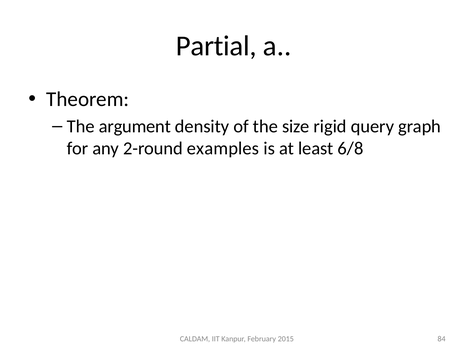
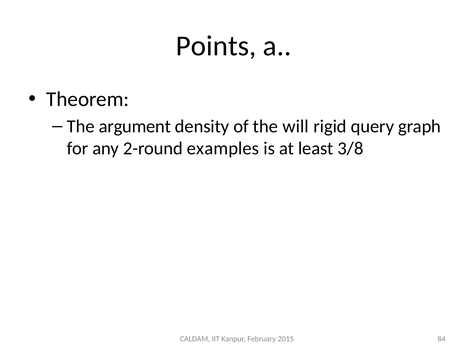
Partial: Partial -> Points
size: size -> will
6/8: 6/8 -> 3/8
